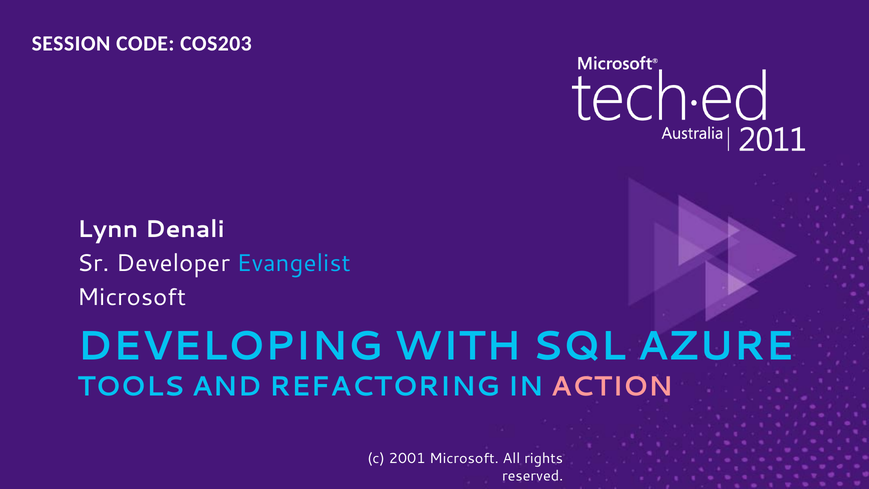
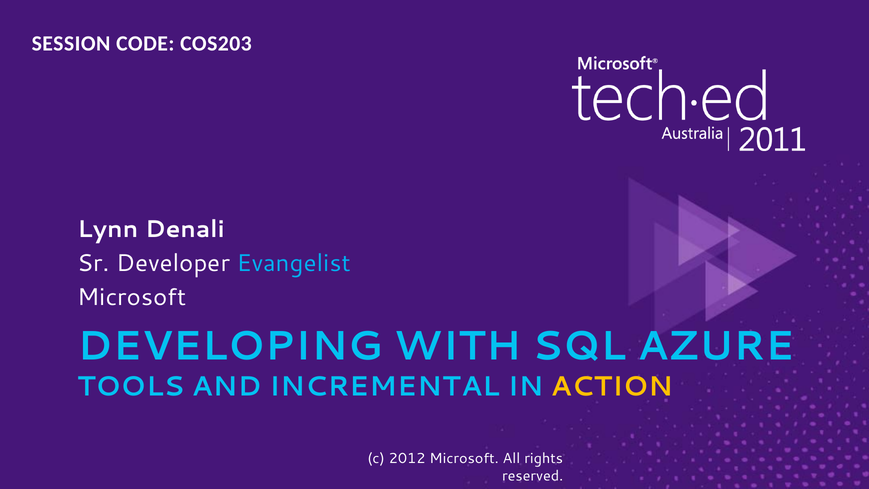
REFACTORING: REFACTORING -> INCREMENTAL
ACTION colour: pink -> yellow
2001: 2001 -> 2012
